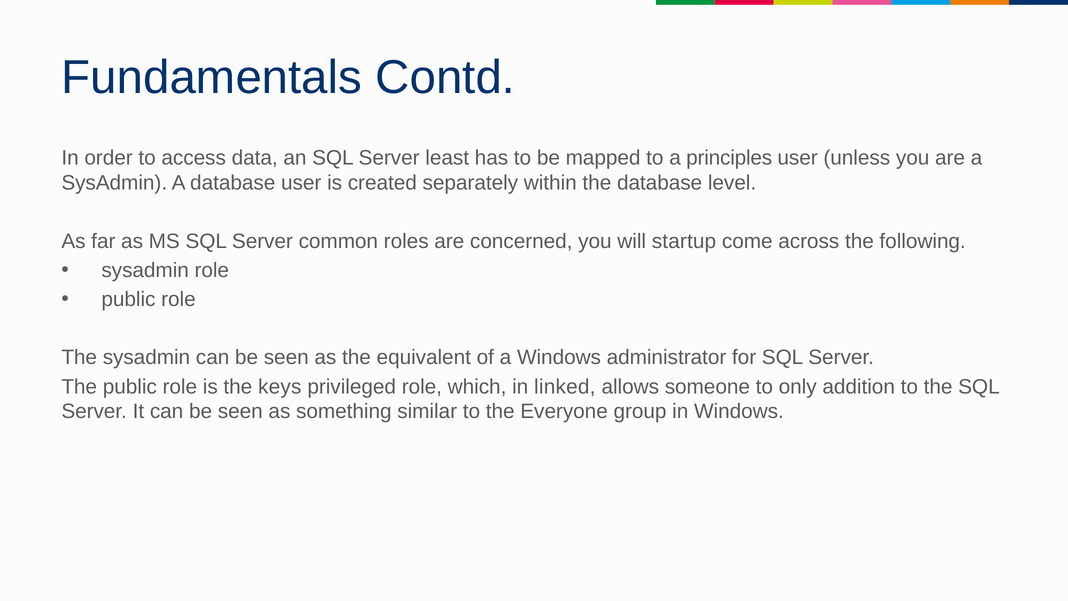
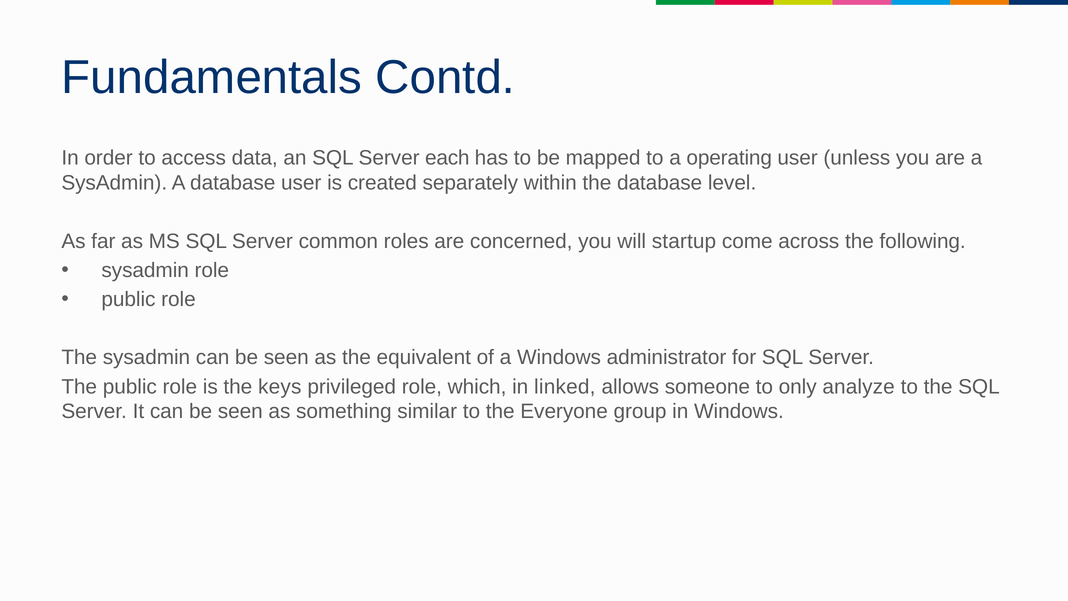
least: least -> each
principles: principles -> operating
addition: addition -> analyze
